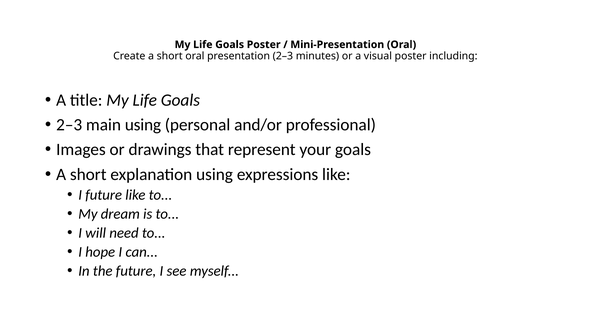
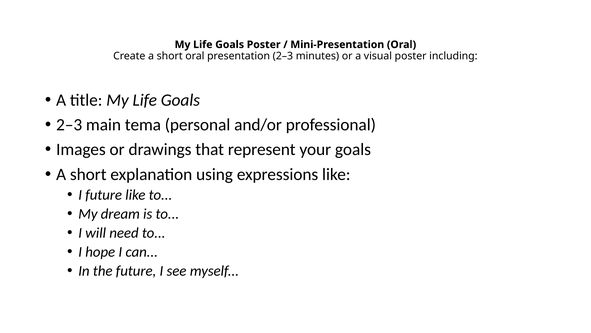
main using: using -> tema
